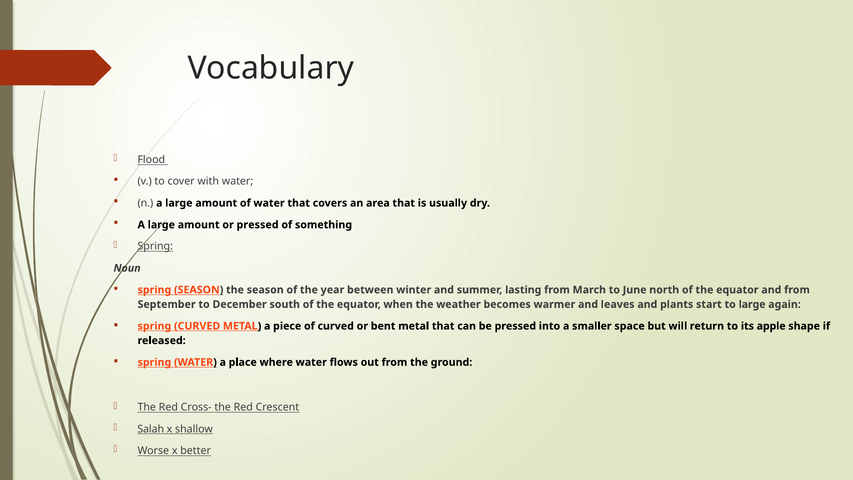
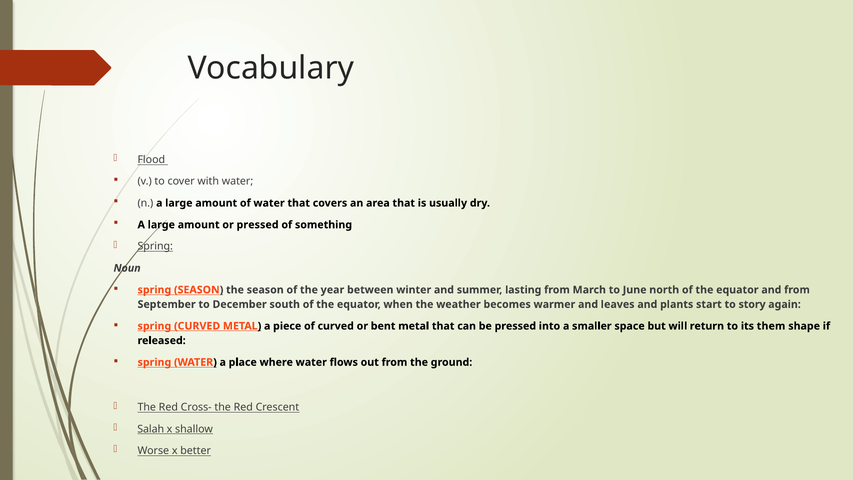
to large: large -> story
apple: apple -> them
